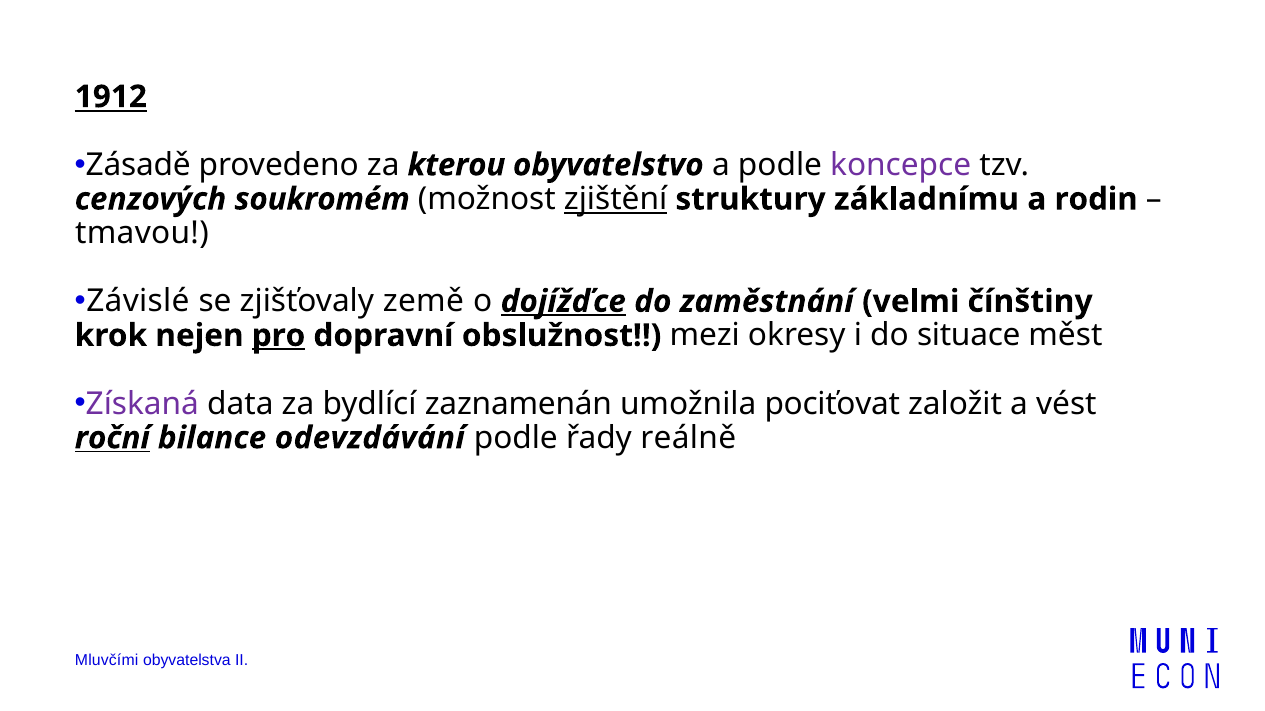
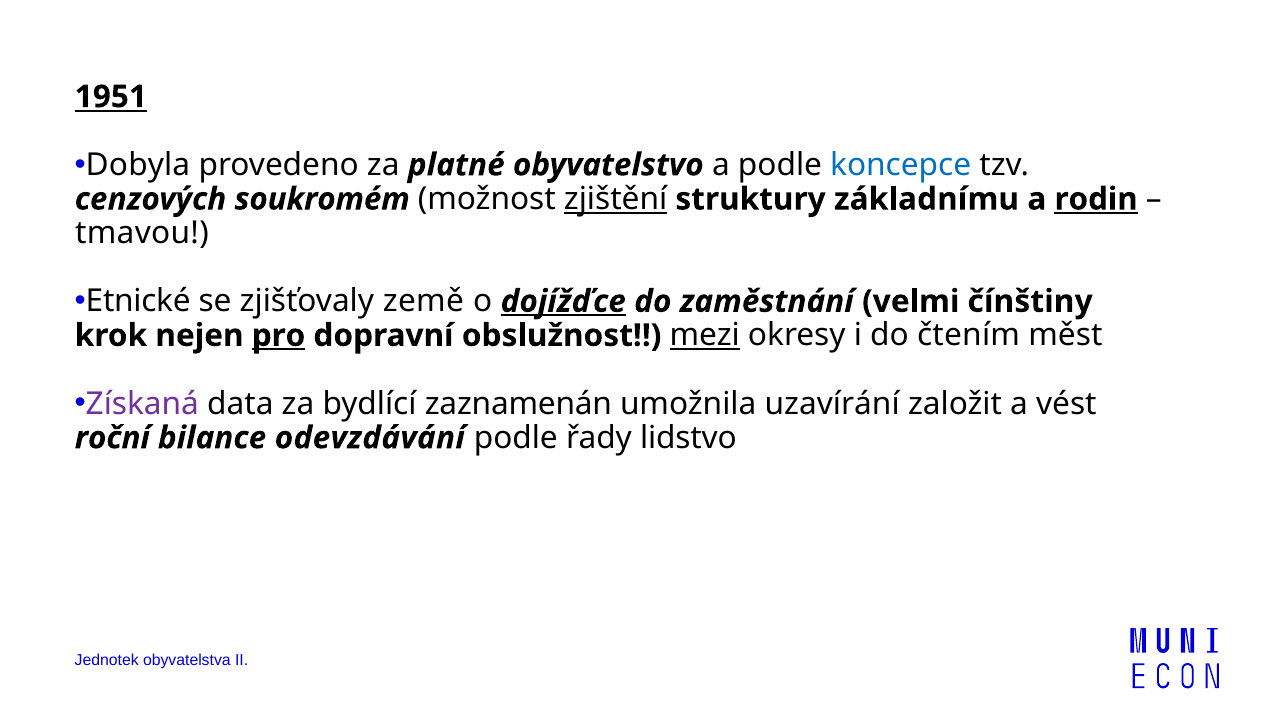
1912: 1912 -> 1951
Zásadě: Zásadě -> Dobyla
kterou: kterou -> platné
koncepce colour: purple -> blue
rodin underline: none -> present
Závislé: Závislé -> Etnické
mezi underline: none -> present
situace: situace -> čtením
pociťovat: pociťovat -> uzavírání
roční underline: present -> none
reálně: reálně -> lidstvo
Mluvčími: Mluvčími -> Jednotek
